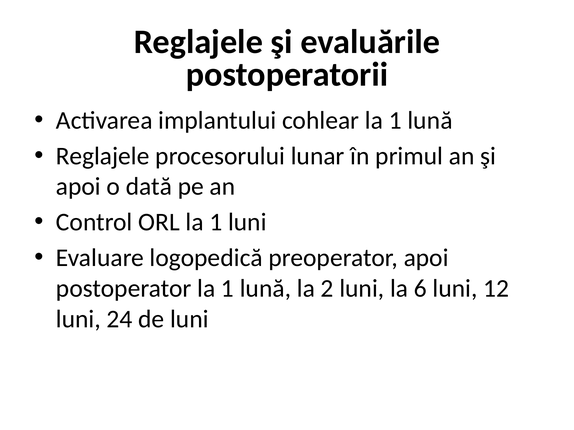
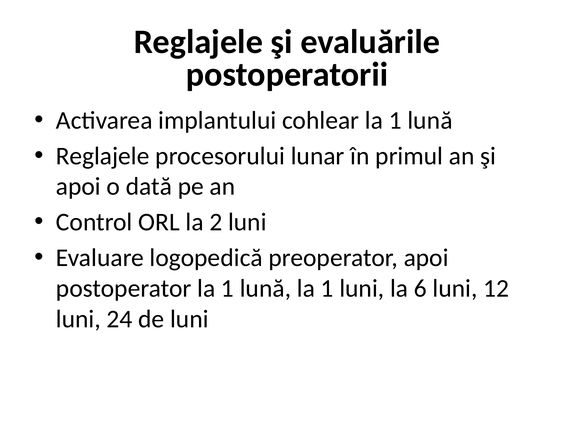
ORL la 1: 1 -> 2
lună la 2: 2 -> 1
